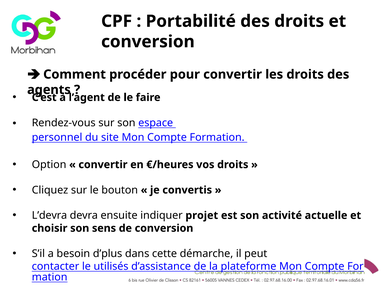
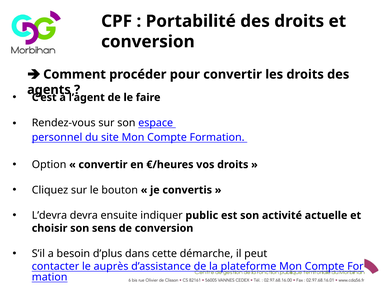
projet: projet -> public
utilisés: utilisés -> auprès
